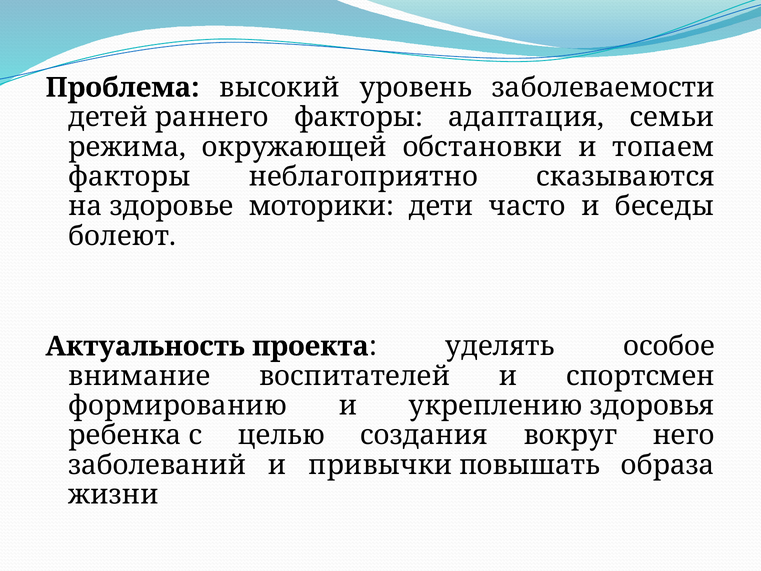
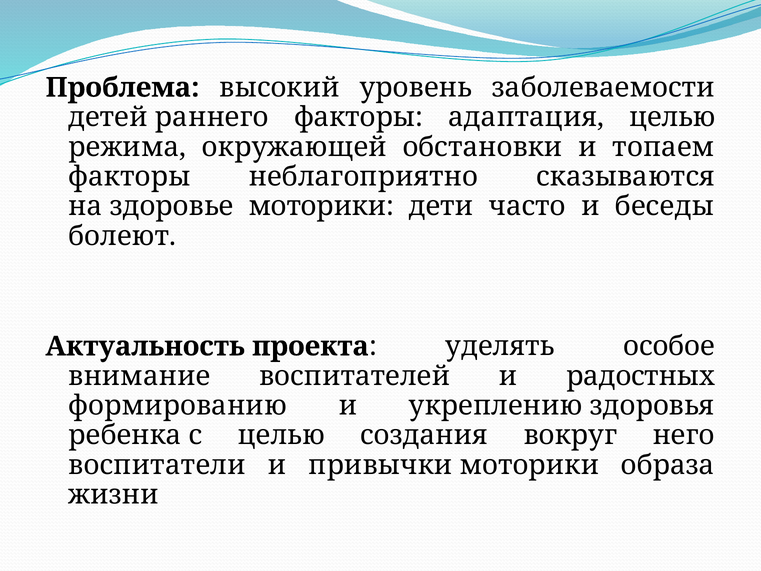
адаптация семьи: семьи -> целью
спортсмен: спортсмен -> радостных
заболеваний: заболеваний -> воспитатели
привычки повышать: повышать -> моторики
